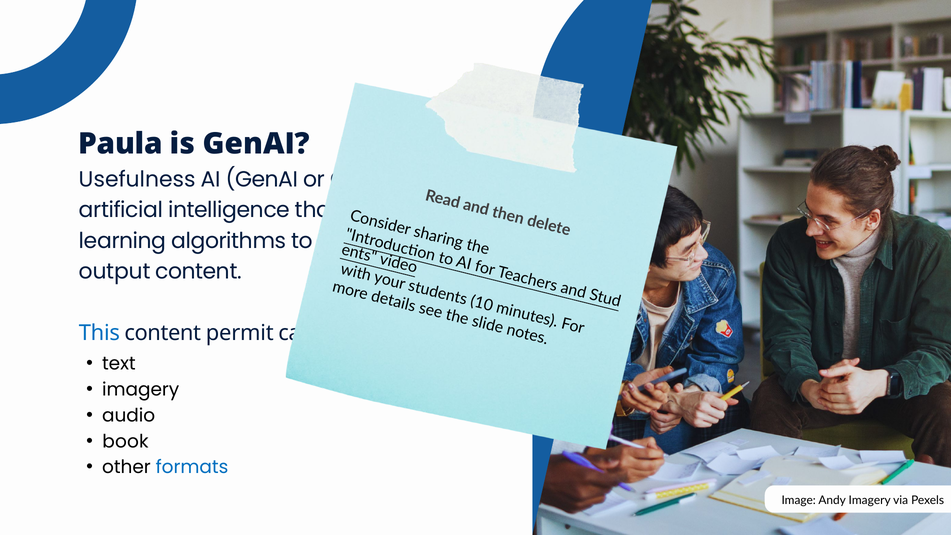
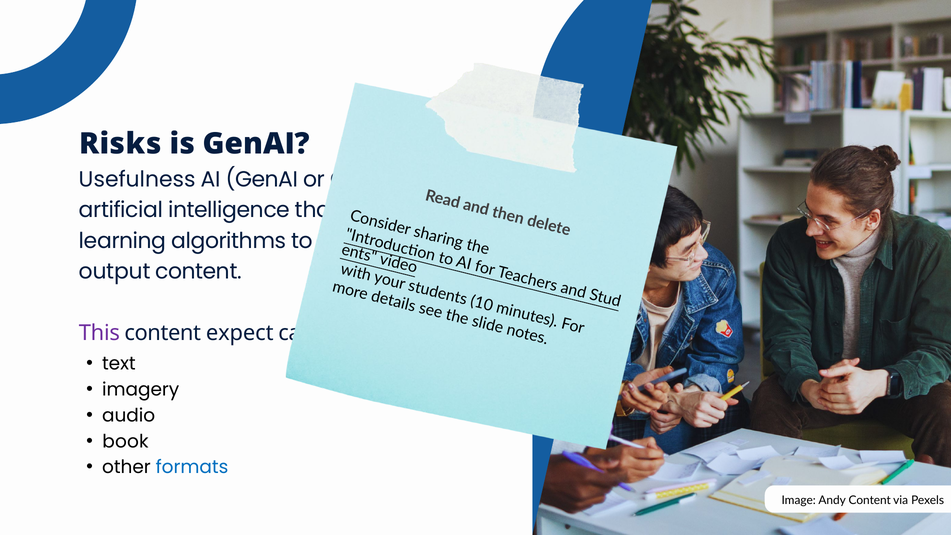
Paula: Paula -> Risks
This colour: blue -> purple
permit: permit -> expect
Andy Imagery: Imagery -> Content
